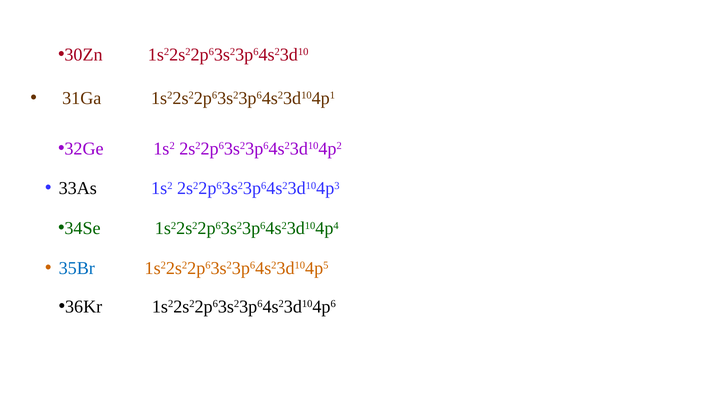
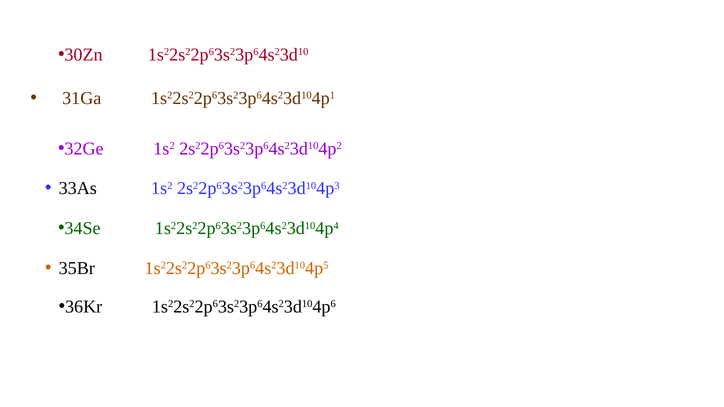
35Br colour: blue -> black
